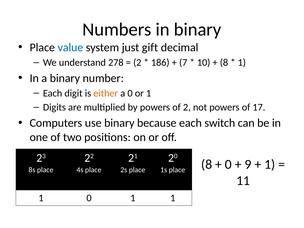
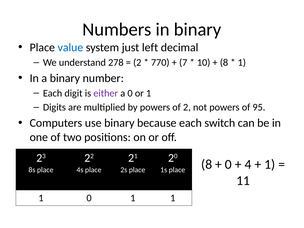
gift: gift -> left
186: 186 -> 770
either colour: orange -> purple
17: 17 -> 95
9: 9 -> 4
